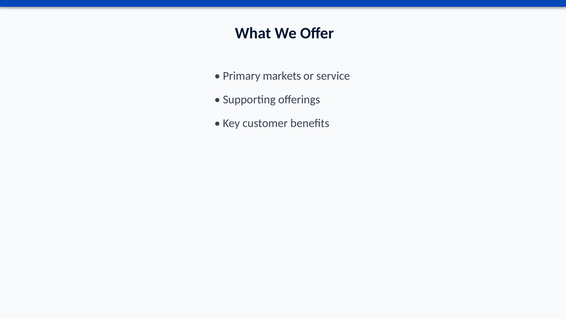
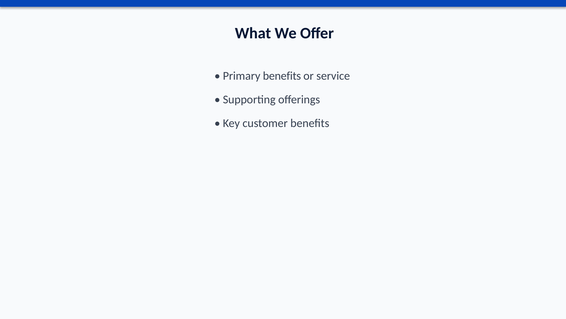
Primary markets: markets -> benefits
